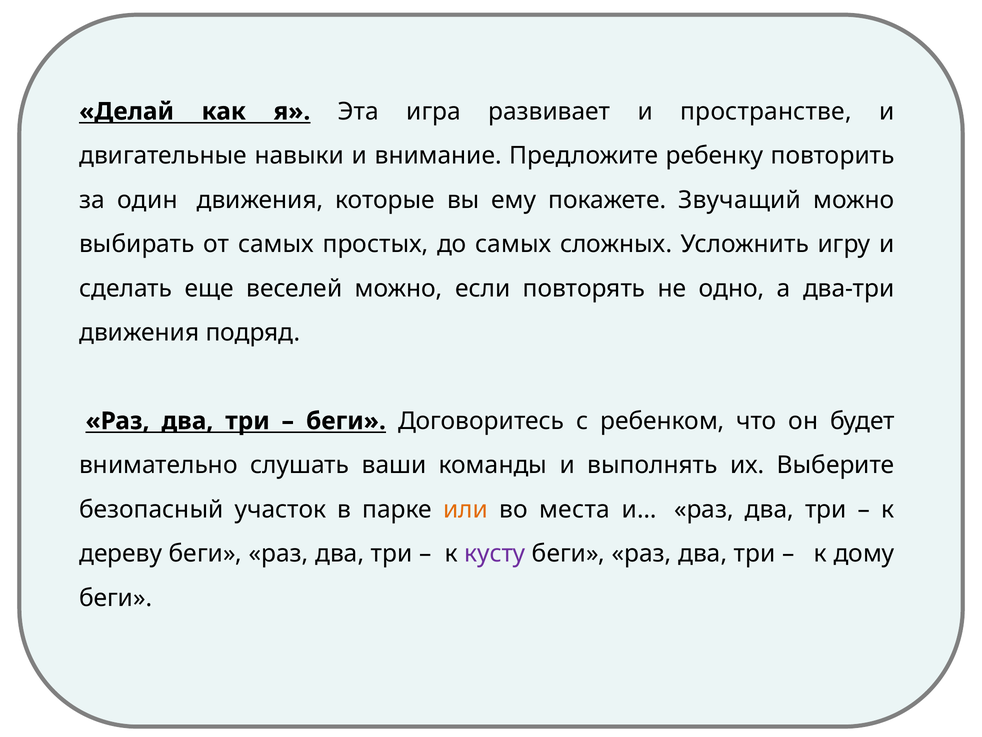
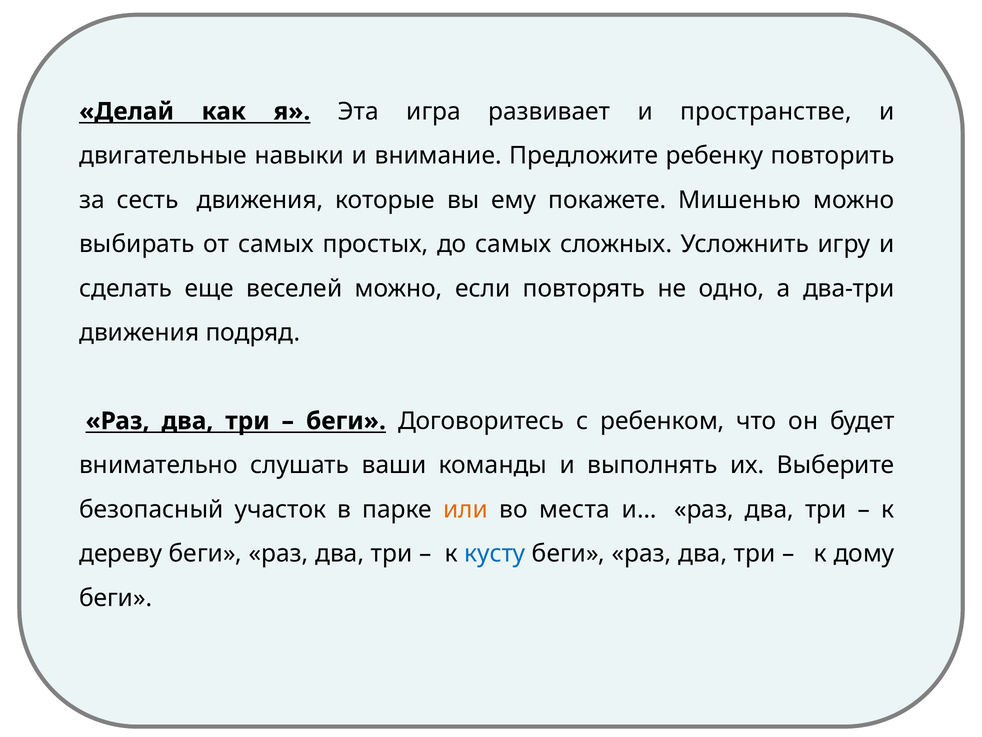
один: один -> сесть
Звучащий: Звучащий -> Мишенью
кусту colour: purple -> blue
